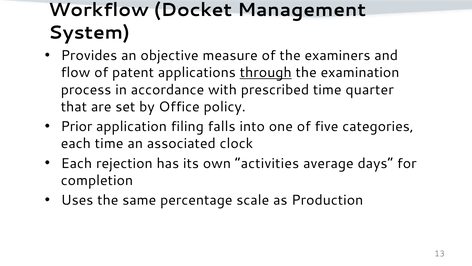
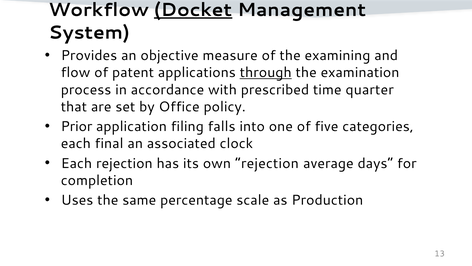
Docket underline: none -> present
examiners: examiners -> examining
each time: time -> final
own activities: activities -> rejection
